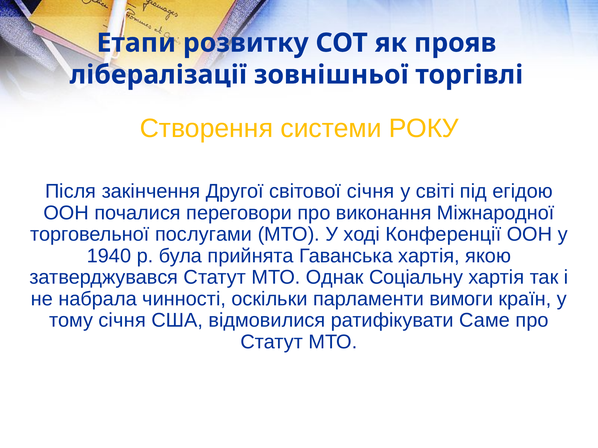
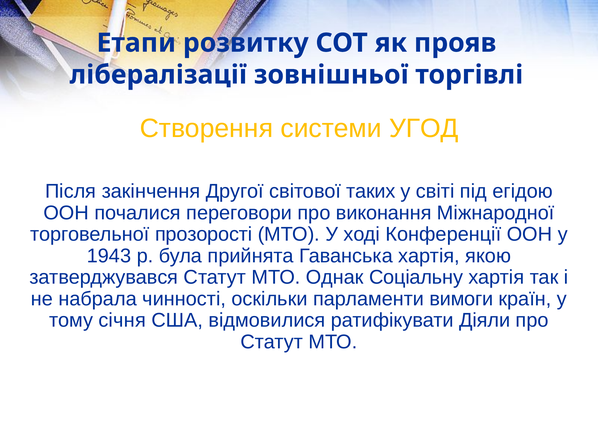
РОКУ: РОКУ -> УГОД
світової січня: січня -> таких
послугами: послугами -> прозорості
1940: 1940 -> 1943
Саме: Саме -> Діяли
